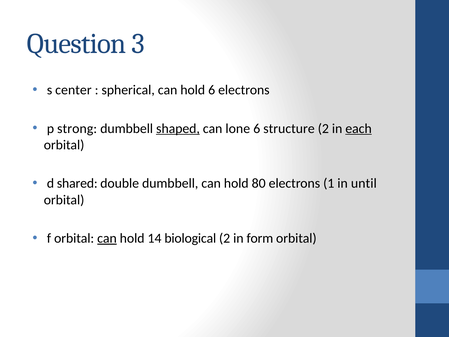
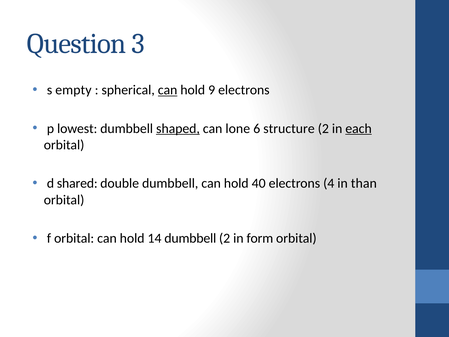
center: center -> empty
can at (168, 90) underline: none -> present
hold 6: 6 -> 9
strong: strong -> lowest
80: 80 -> 40
1: 1 -> 4
until: until -> than
can at (107, 238) underline: present -> none
14 biological: biological -> dumbbell
